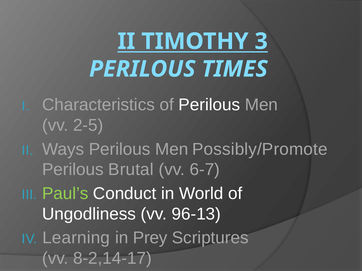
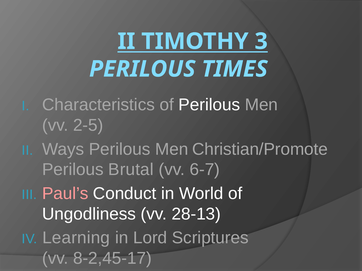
Possibly/Promote: Possibly/Promote -> Christian/Promote
Paul’s colour: light green -> pink
96-13: 96-13 -> 28-13
Prey: Prey -> Lord
8-2,14-17: 8-2,14-17 -> 8-2,45-17
